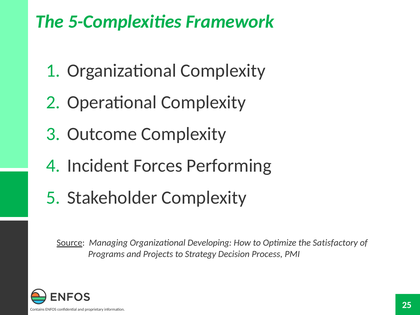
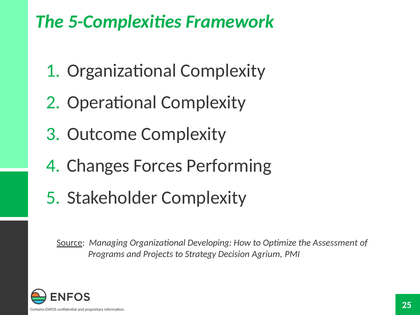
Incident: Incident -> Changes
Satisfactory: Satisfactory -> Assessment
Process: Process -> Agrium
